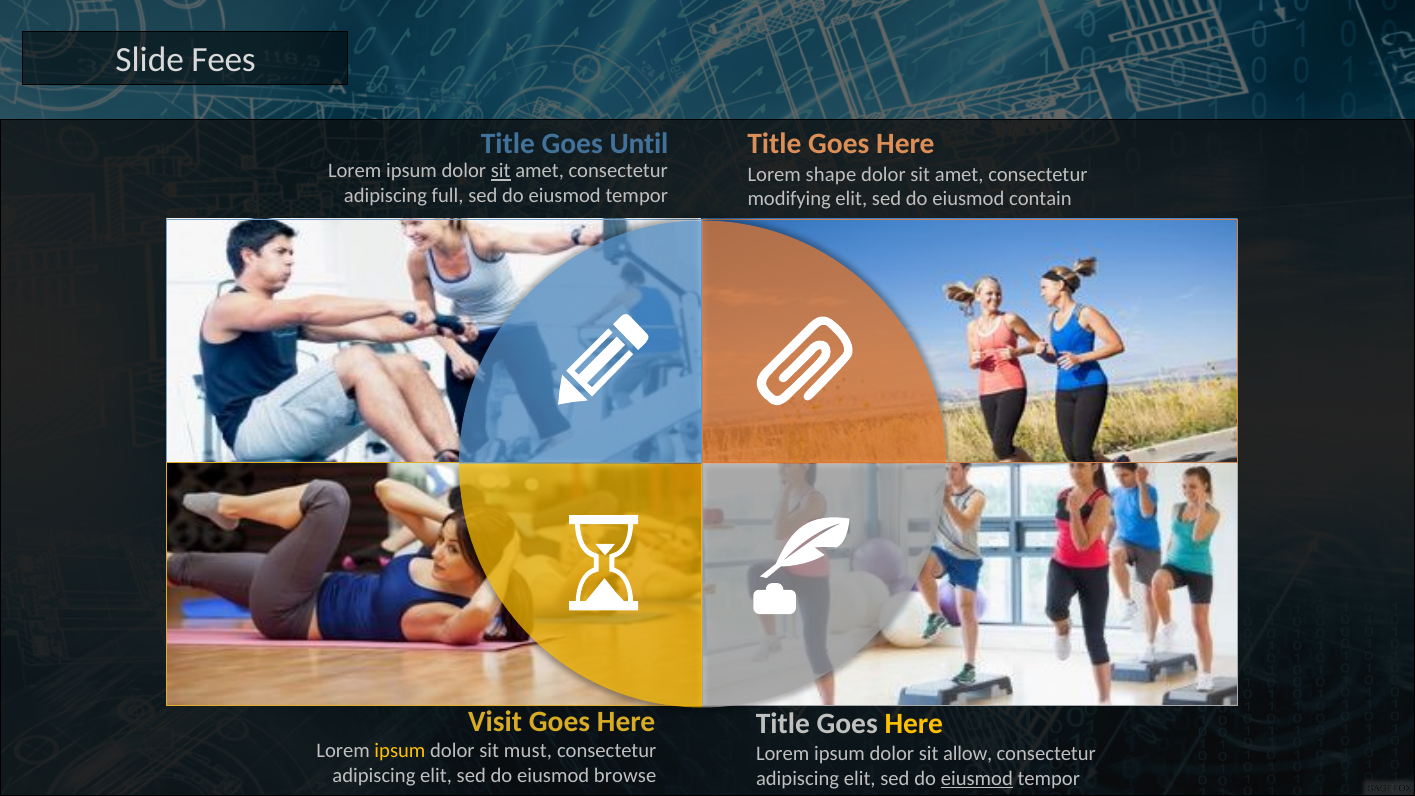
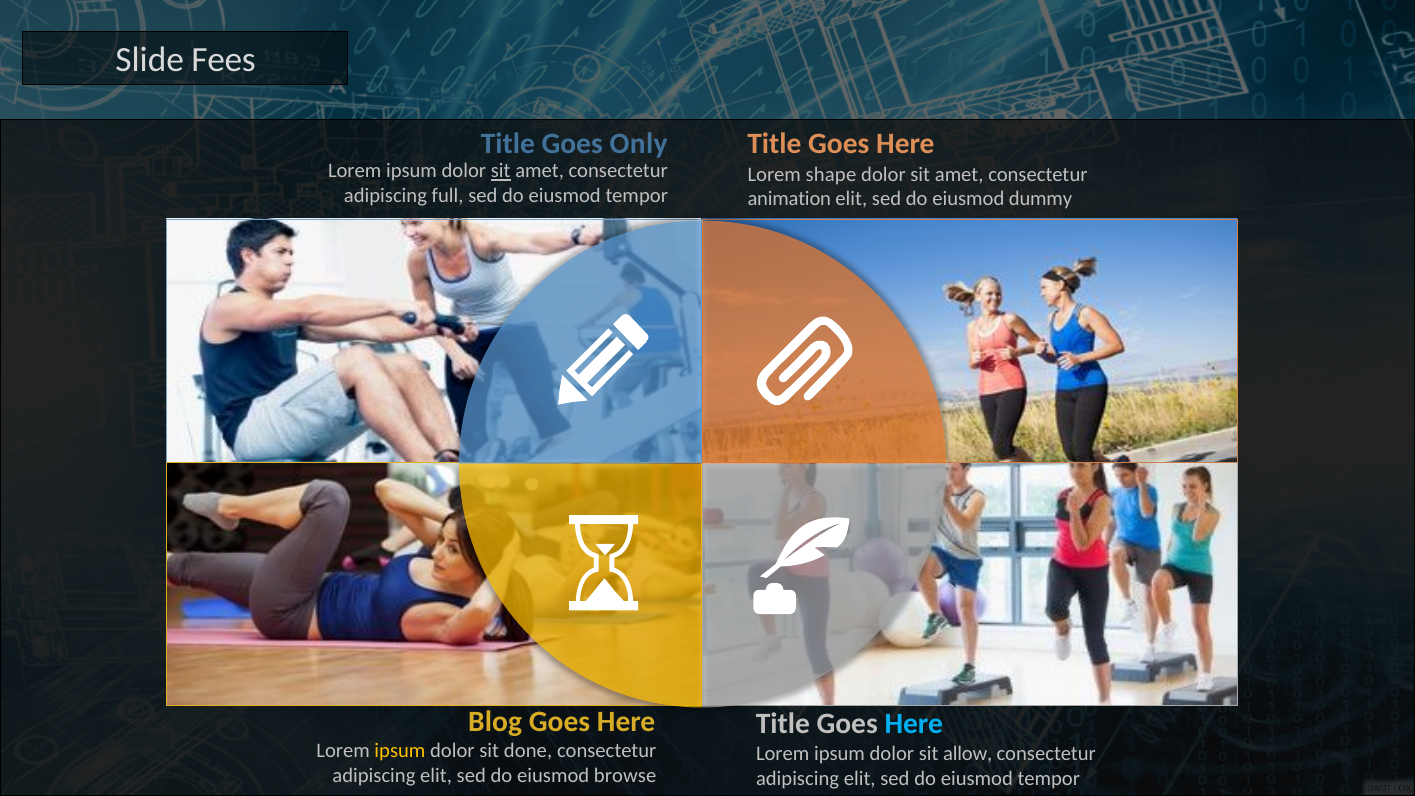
Until: Until -> Only
modifying: modifying -> animation
contain: contain -> dummy
Visit: Visit -> Blog
Here at (914, 724) colour: yellow -> light blue
must: must -> done
eiusmod at (977, 779) underline: present -> none
